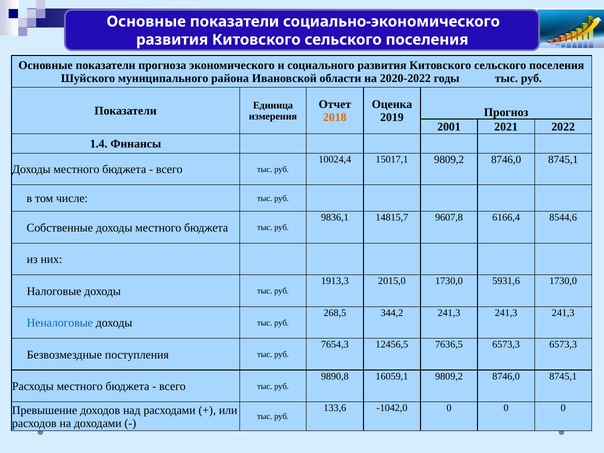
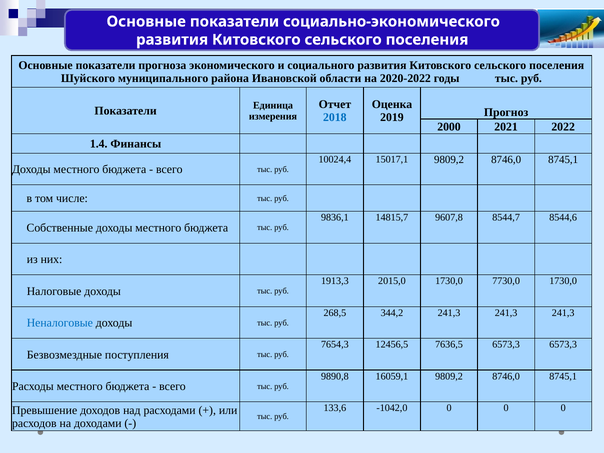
2018 colour: orange -> blue
2001: 2001 -> 2000
6166,4: 6166,4 -> 8544,7
5931,6: 5931,6 -> 7730,0
